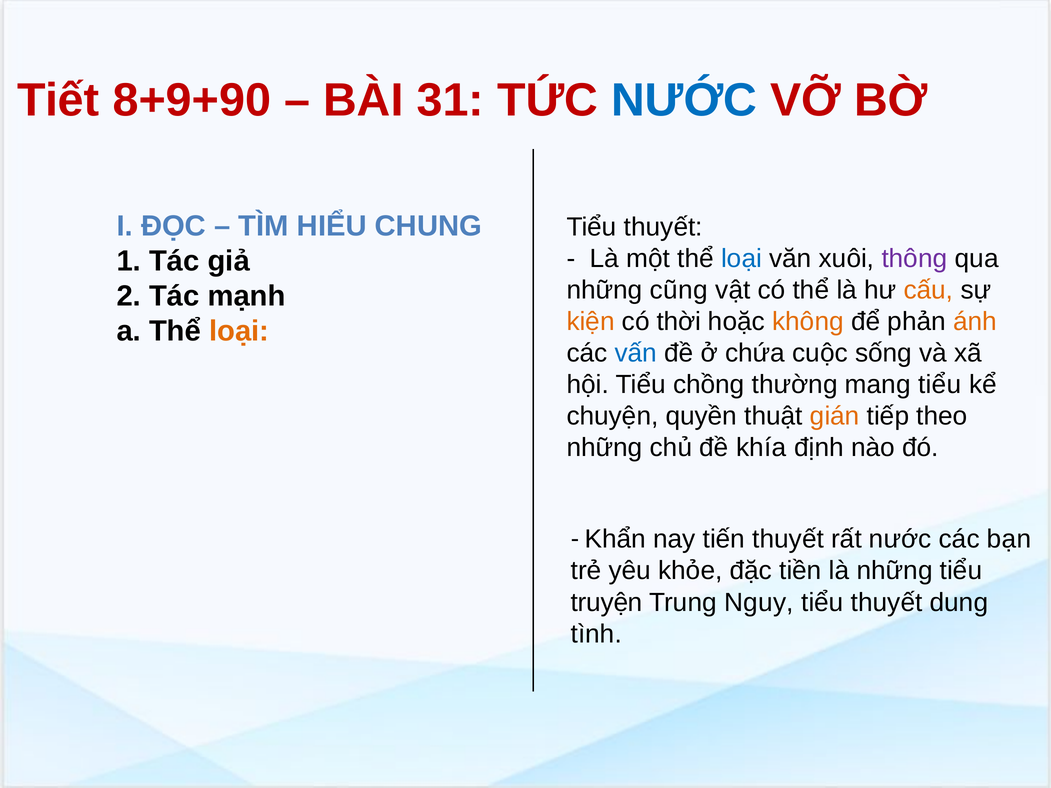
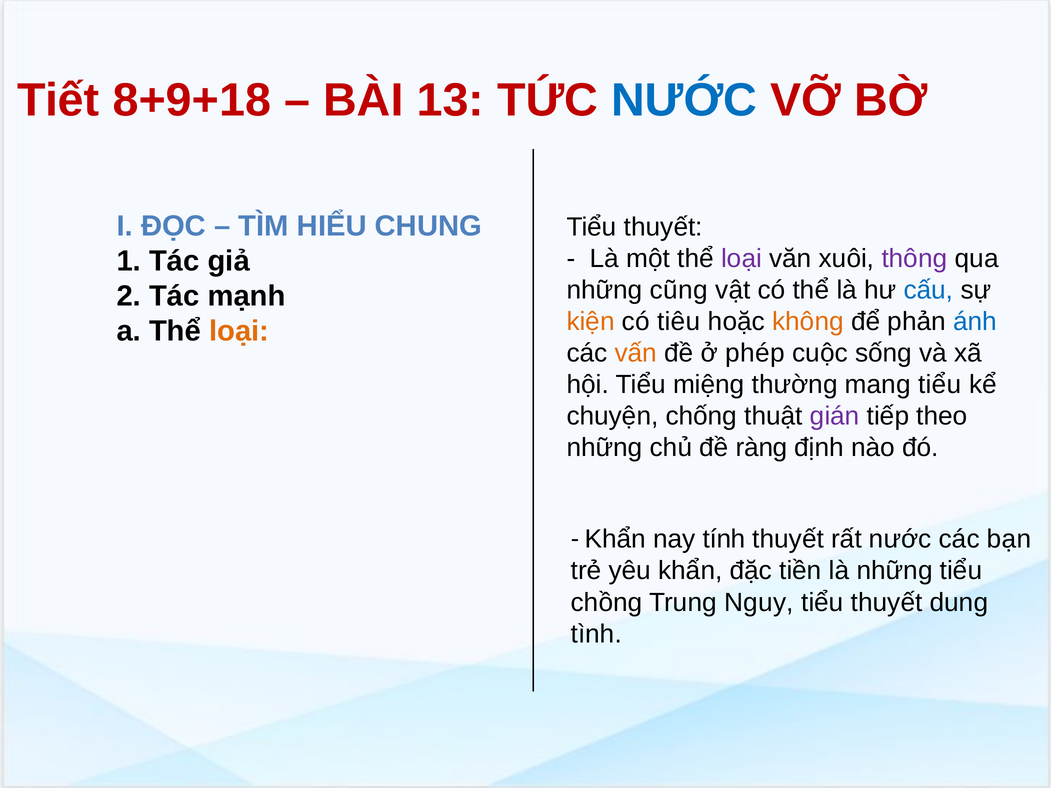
8+9+90: 8+9+90 -> 8+9+18
31: 31 -> 13
loại at (741, 259) colour: blue -> purple
cấu colour: orange -> blue
thời: thời -> tiêu
ánh colour: orange -> blue
vấn colour: blue -> orange
chứa: chứa -> phép
chồng: chồng -> miệng
quyền: quyền -> chống
gián colour: orange -> purple
khía: khía -> ràng
tiến: tiến -> tính
yêu khỏe: khỏe -> khẩn
truyện: truyện -> chồng
